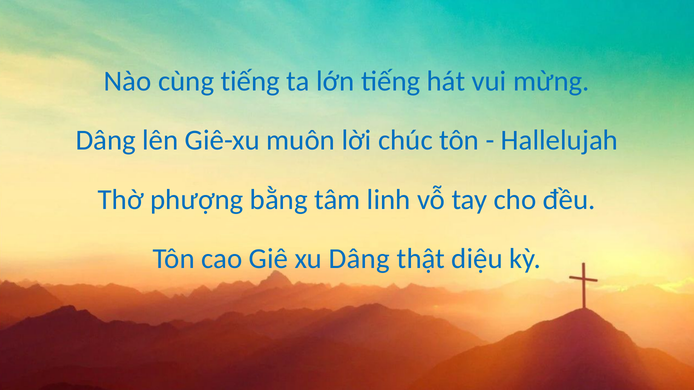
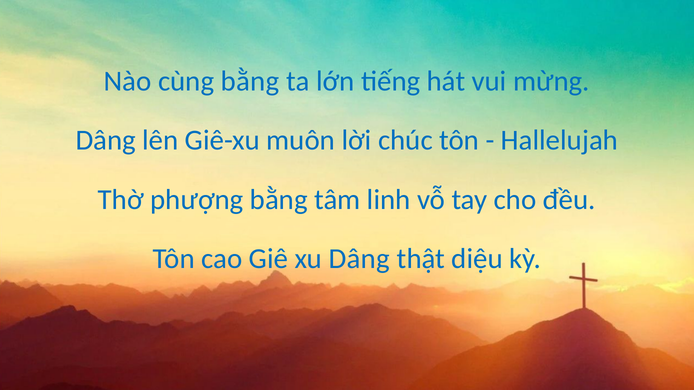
cùng tiếng: tiếng -> bằng
